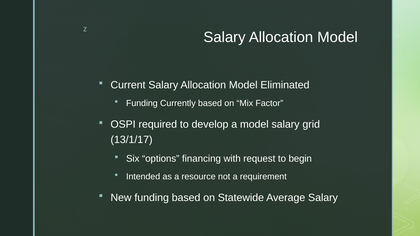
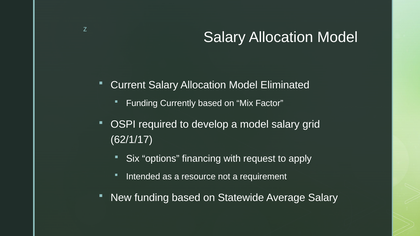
13/1/17: 13/1/17 -> 62/1/17
begin: begin -> apply
